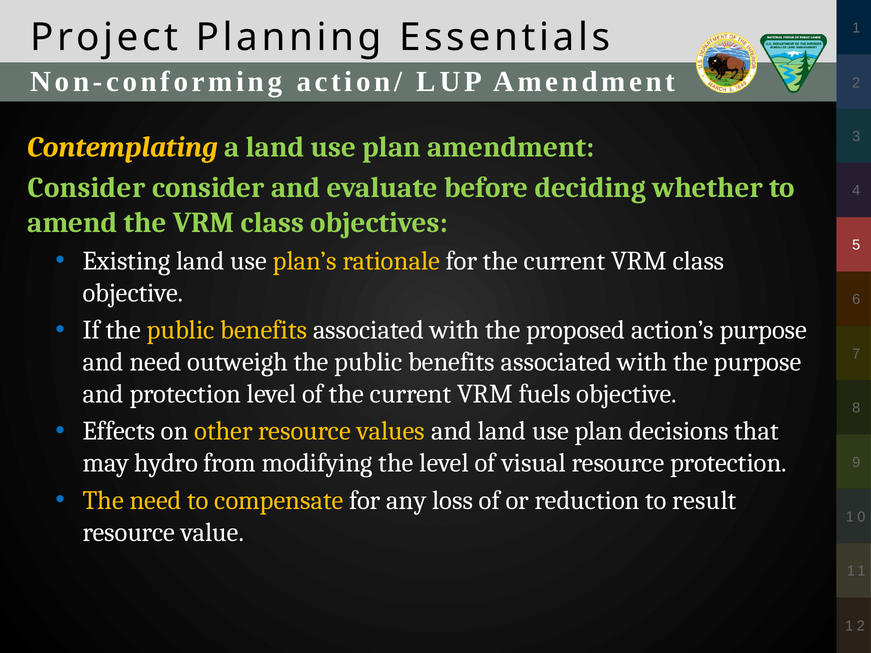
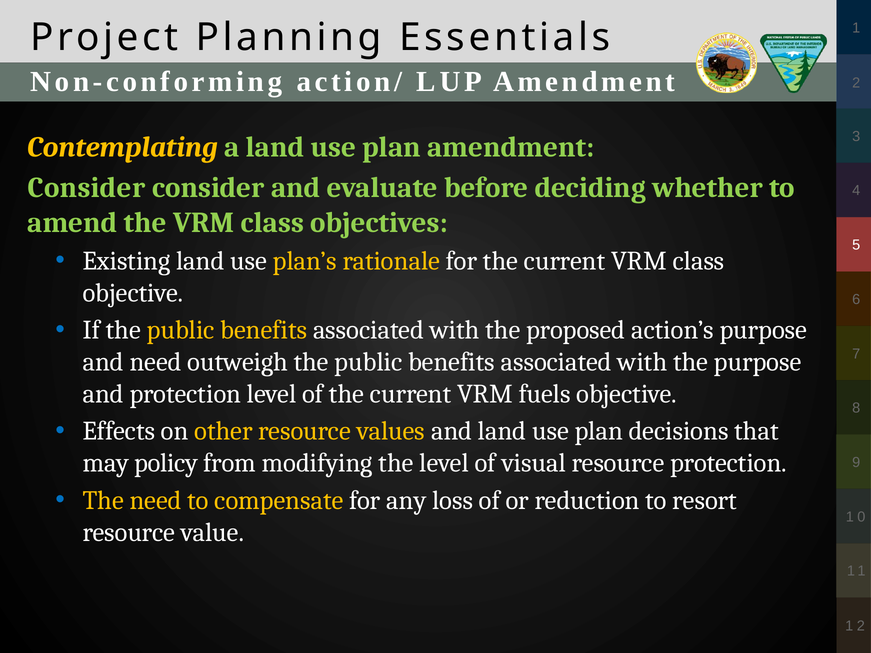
hydro: hydro -> policy
result: result -> resort
